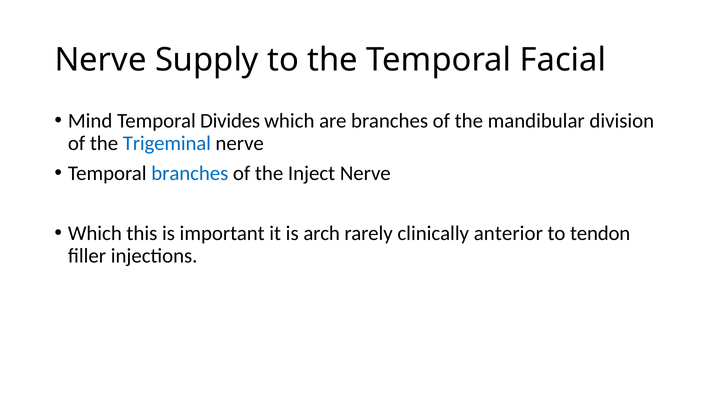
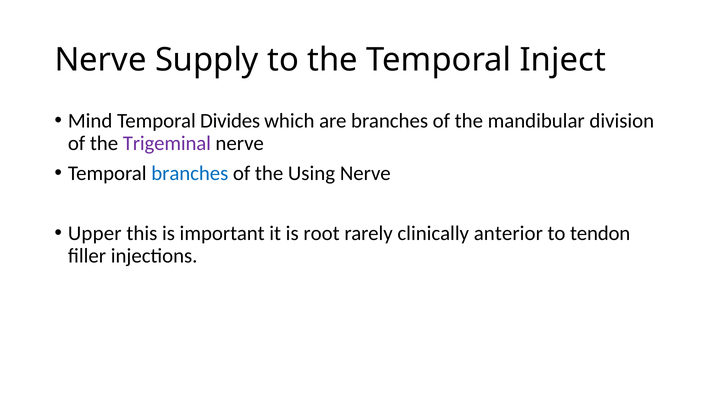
Facial: Facial -> Inject
Trigeminal colour: blue -> purple
Inject: Inject -> Using
Which at (95, 233): Which -> Upper
arch: arch -> root
